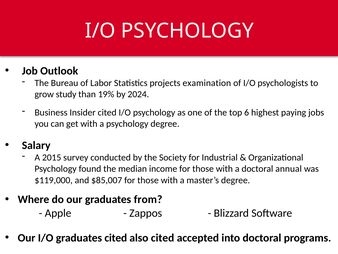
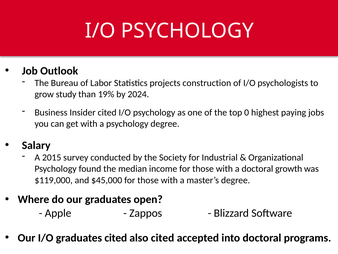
examination: examination -> construction
6: 6 -> 0
annual: annual -> growth
$85,007: $85,007 -> $45,000
from: from -> open
